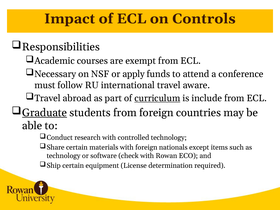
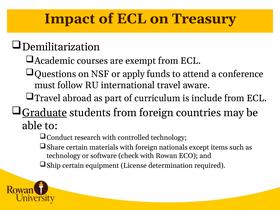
Controls: Controls -> Treasury
Responsibilities: Responsibilities -> Demilitarization
Necessary: Necessary -> Questions
curriculum underline: present -> none
